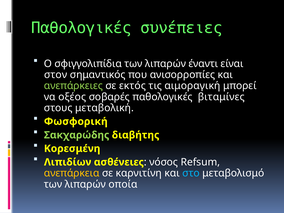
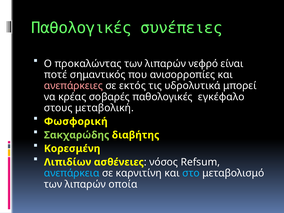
σφιγγολιπίδια: σφιγγολιπίδια -> προκαλώντας
έναντι: έναντι -> νεφρό
στον: στον -> ποτέ
ανεπάρκειες colour: light green -> pink
αιμοραγική: αιμοραγική -> υδρολυτικά
οξέος: οξέος -> κρέας
βιταμίνες: βιταμίνες -> εγκέφαλο
ανεπάρκεια colour: yellow -> light blue
